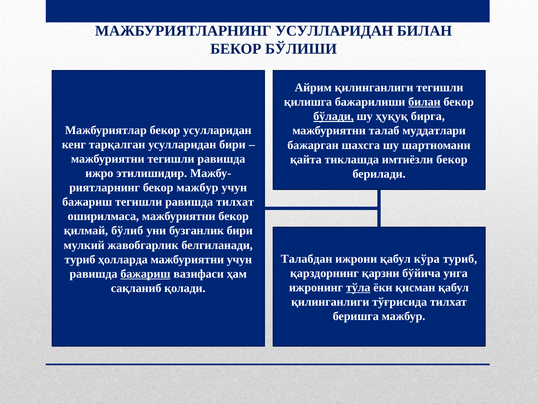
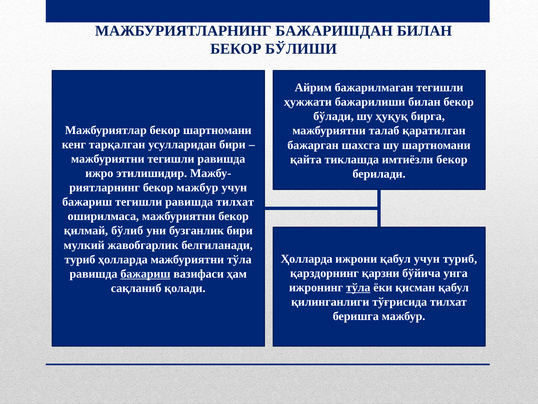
МАЖБУРИЯТЛАРНИНГ УСУЛЛАРИДАН: УСУЛЛАРИДАН -> БАЖАРИШДАН
Айрим қилинганлиги: қилинганлиги -> бажарилмаган
қилишга: қилишга -> ҳужжати
билан at (424, 102) underline: present -> none
бўлади underline: present -> none
бекор усулларидан: усулларидан -> шартномани
муддатлари: муддатлари -> қаратилган
Талабдан at (307, 259): Талабдан -> Ҳолларда
қабул кўра: кўра -> учун
мажбуриятни учун: учун -> тўла
